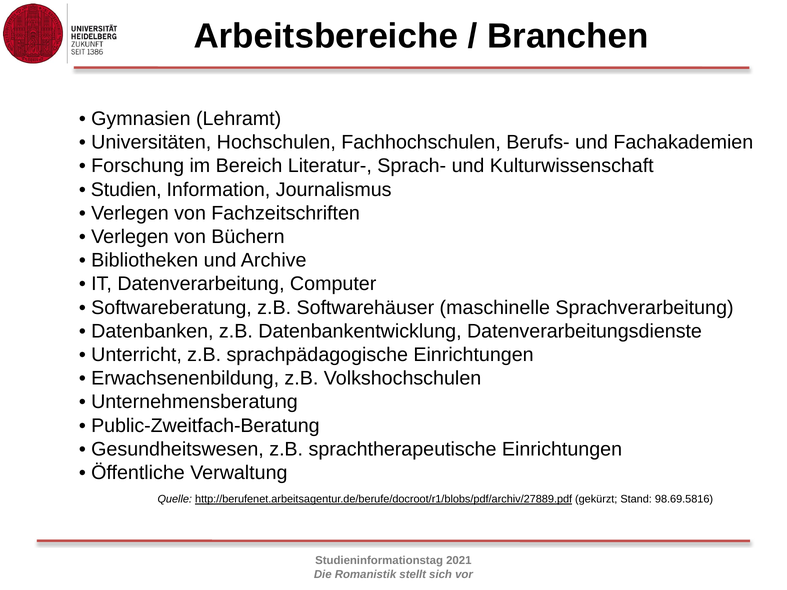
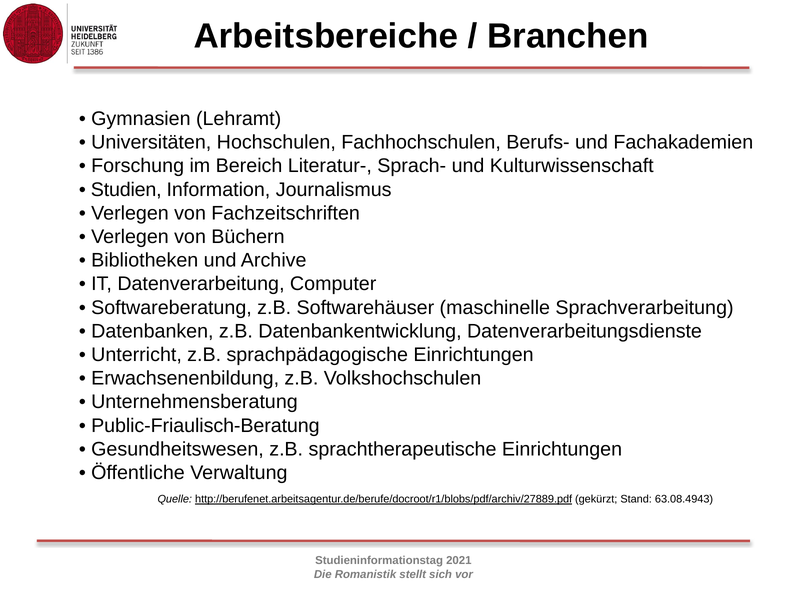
Public-Zweitfach-Beratung: Public-Zweitfach-Beratung -> Public-Friaulisch-Beratung
98.69.5816: 98.69.5816 -> 63.08.4943
